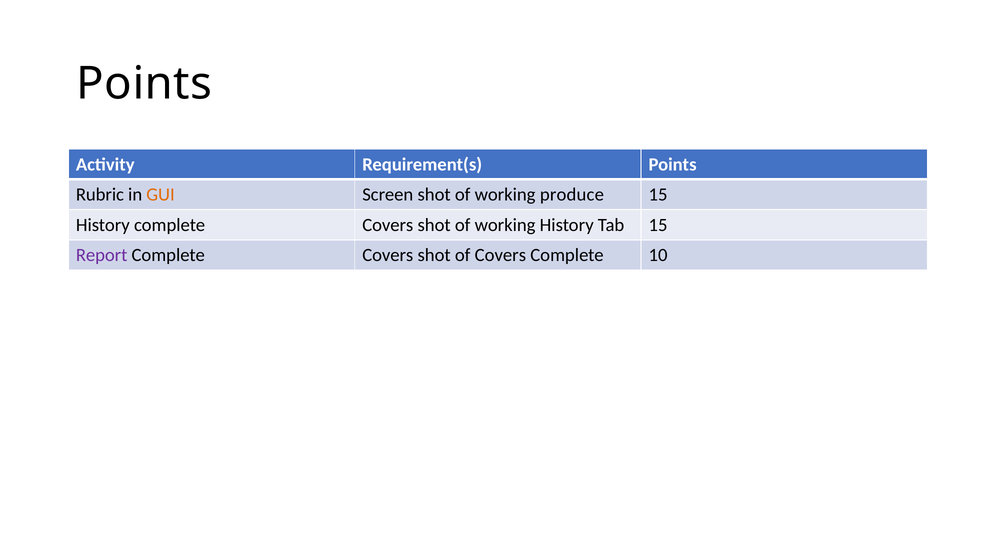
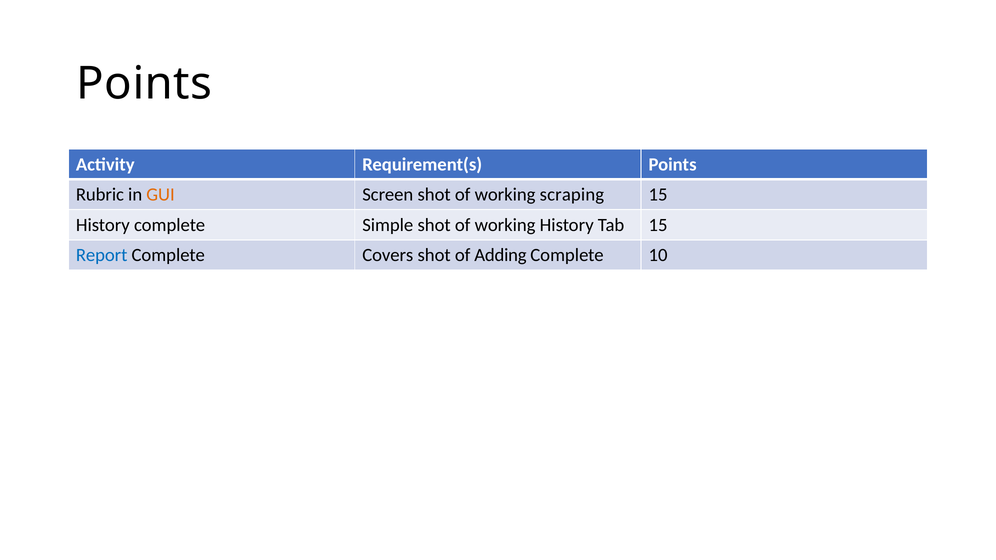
produce: produce -> scraping
History complete Covers: Covers -> Simple
Report colour: purple -> blue
of Covers: Covers -> Adding
